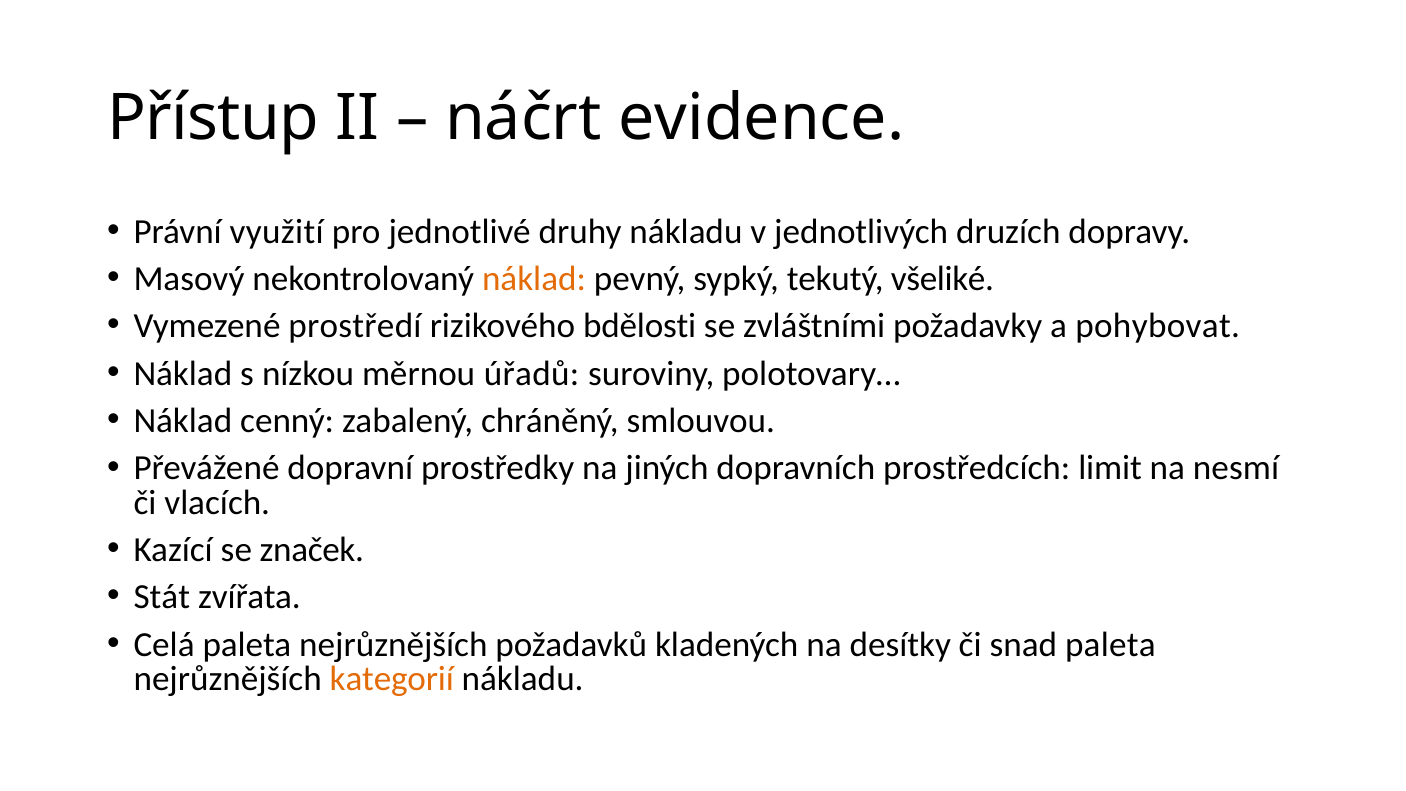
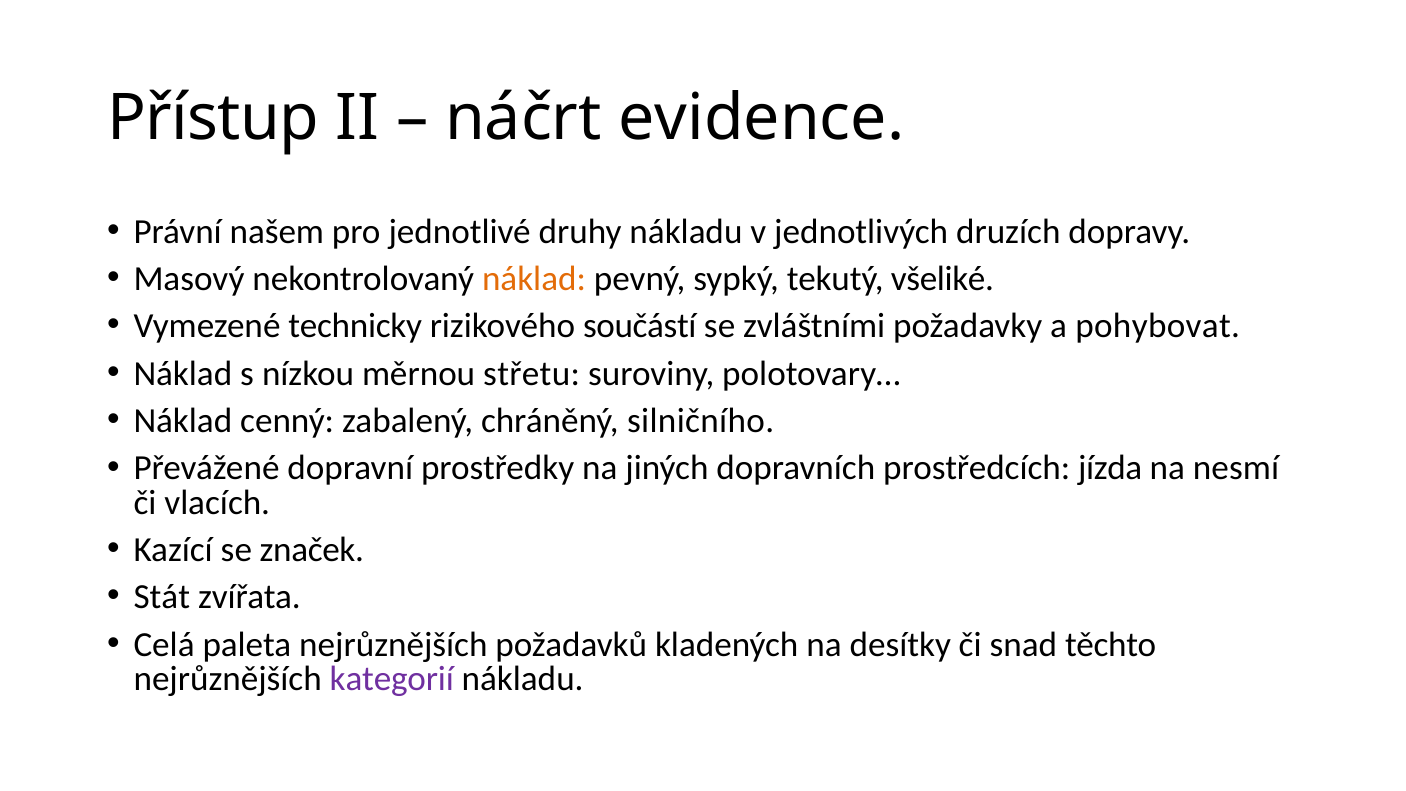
využití: využití -> našem
prostředí: prostředí -> technicky
bdělosti: bdělosti -> součástí
úřadů: úřadů -> střetu
smlouvou: smlouvou -> silničního
limit: limit -> jízda
snad paleta: paleta -> těchto
kategorií colour: orange -> purple
